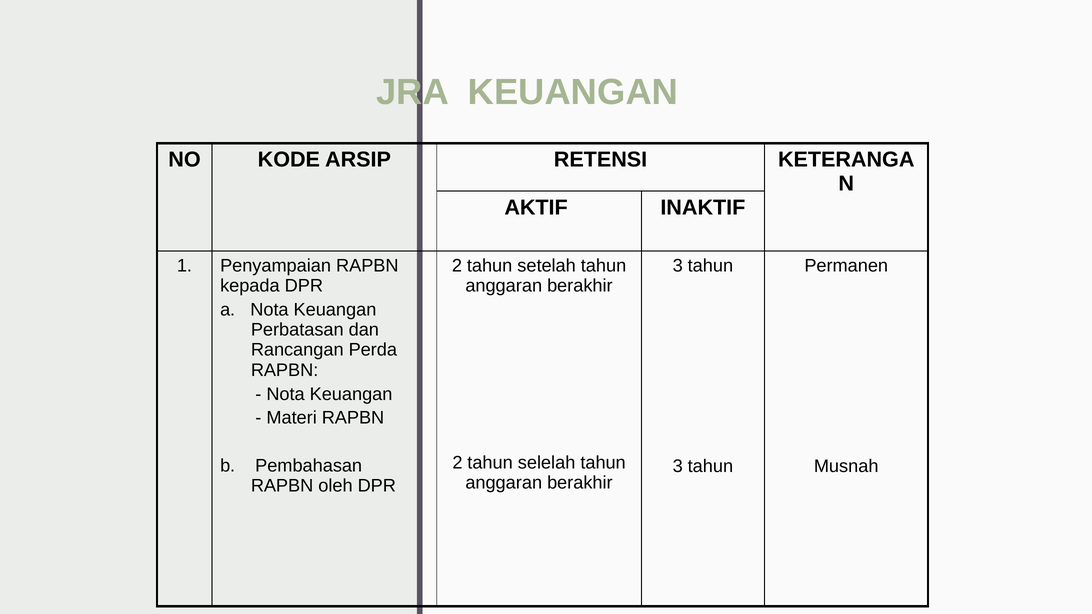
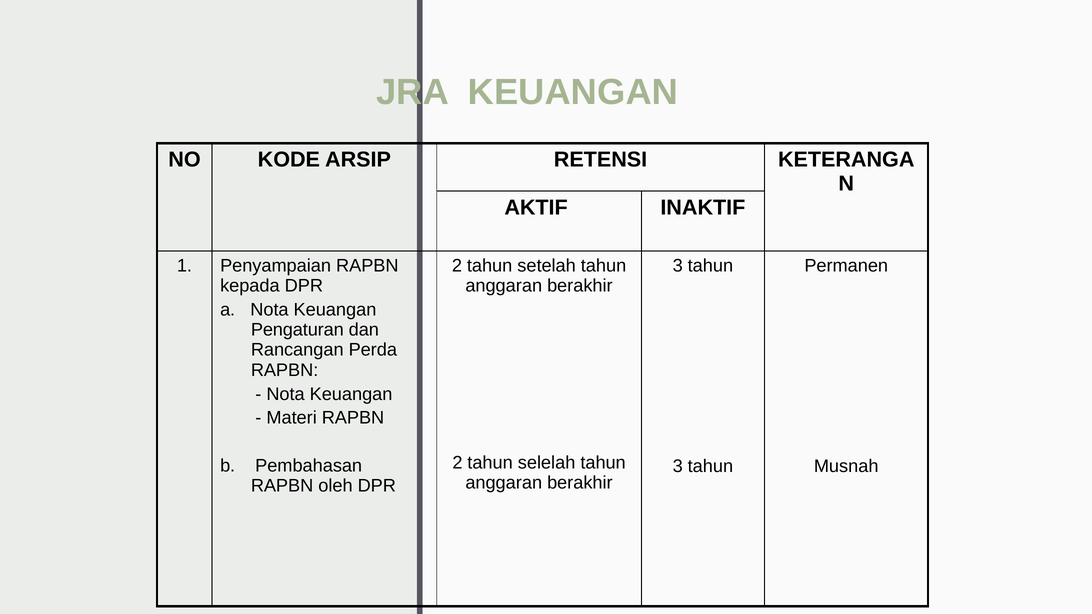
Perbatasan: Perbatasan -> Pengaturan
